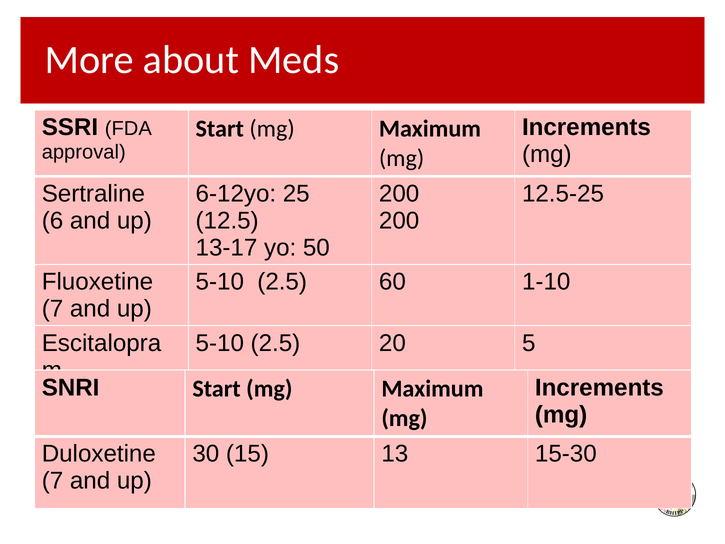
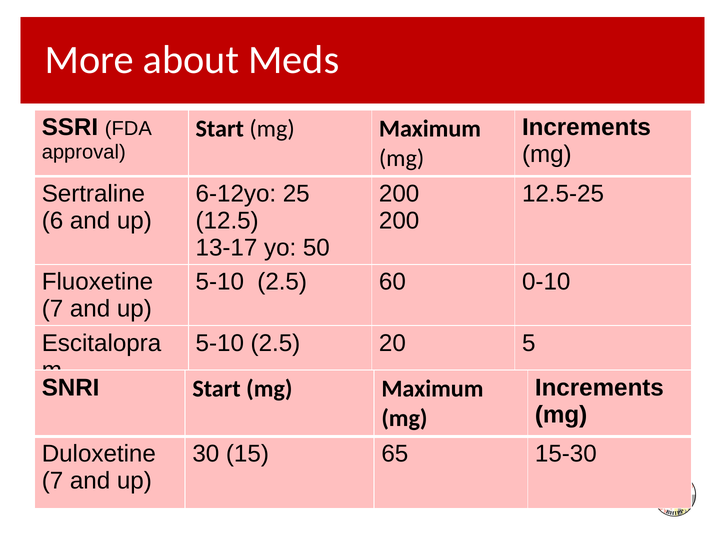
1-10: 1-10 -> 0-10
13: 13 -> 65
